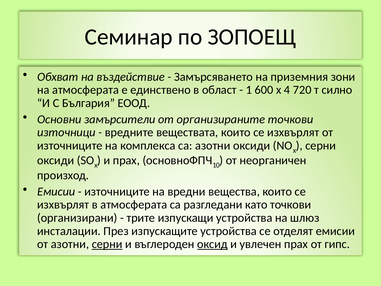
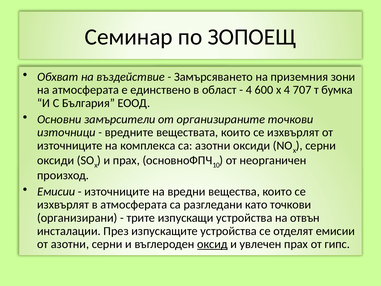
1 at (249, 90): 1 -> 4
720: 720 -> 707
силно: силно -> бумка
шлюз: шлюз -> отвън
серни at (107, 244) underline: present -> none
